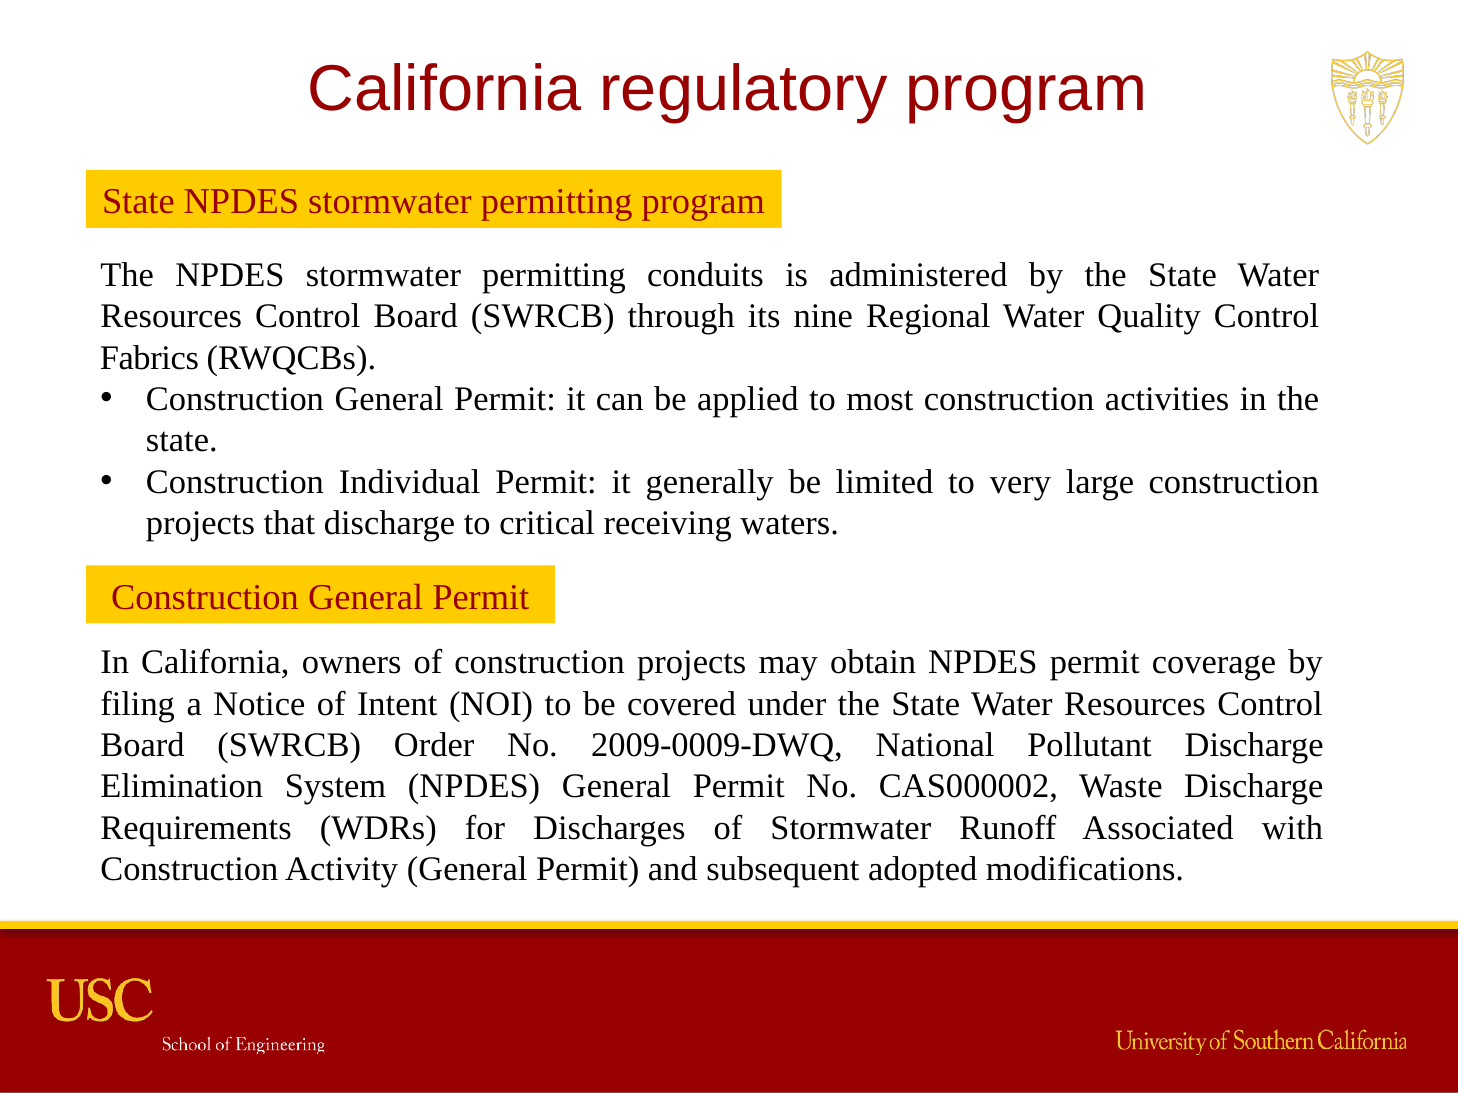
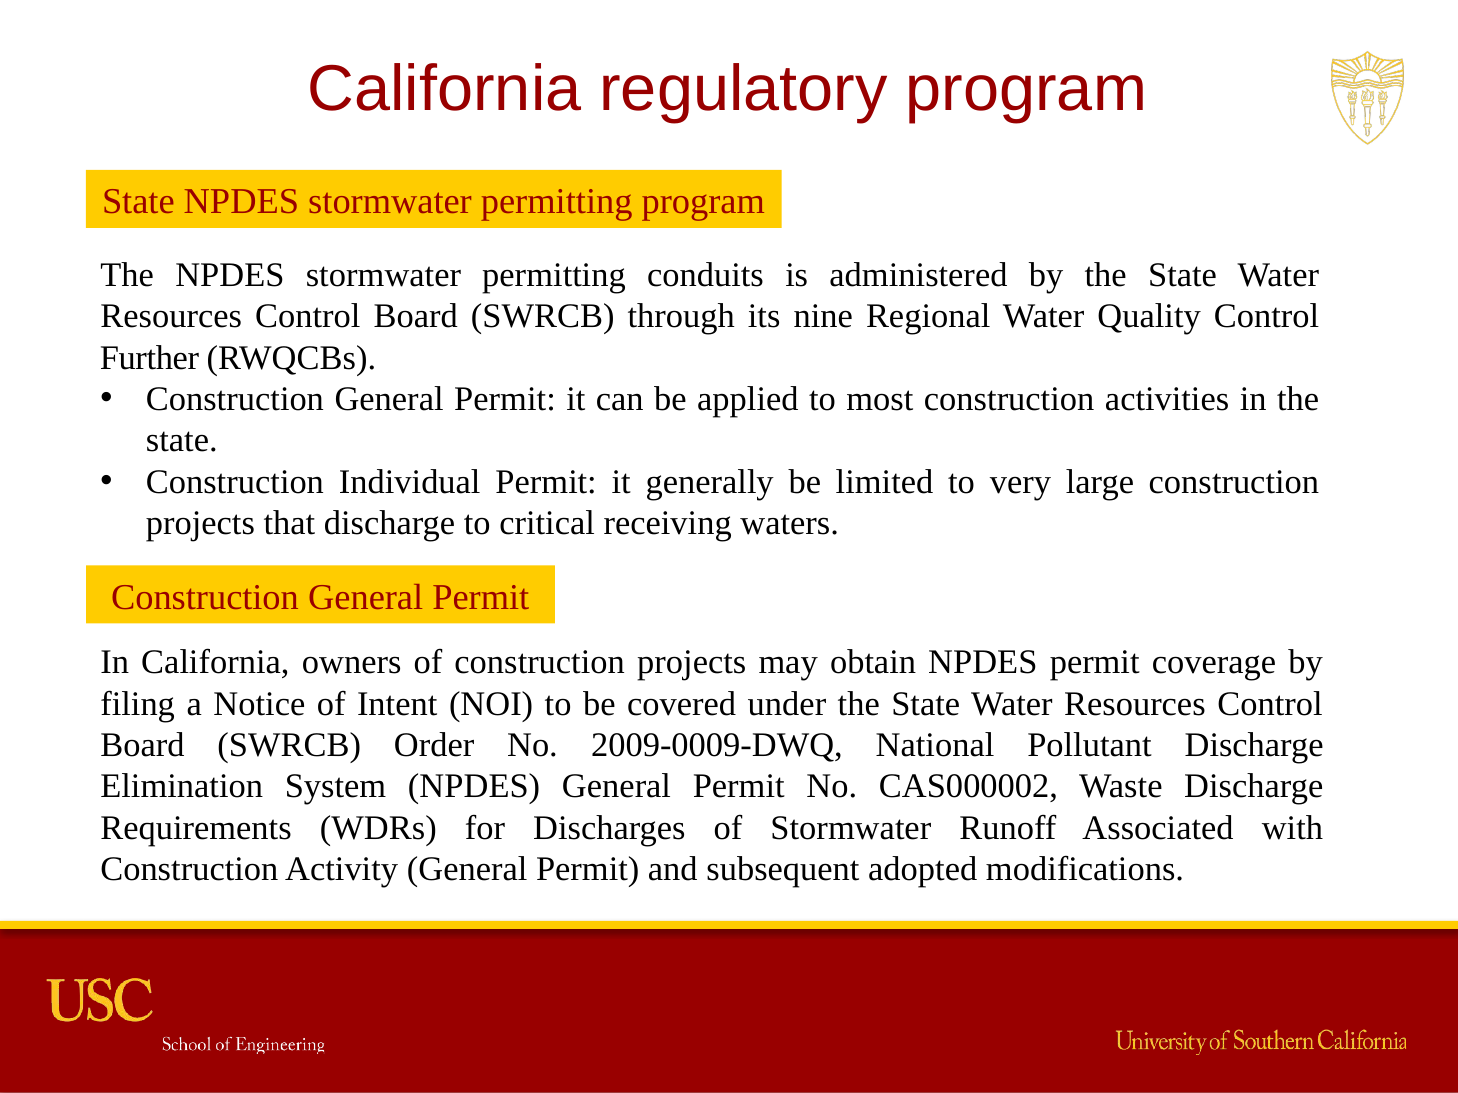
Fabrics: Fabrics -> Further
